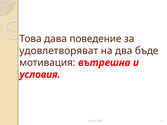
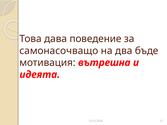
удовлетворяват: удовлетворяват -> самонасочващо
условия: условия -> идеята
